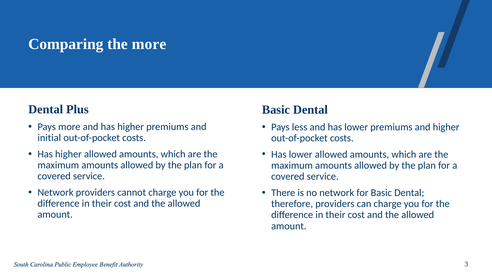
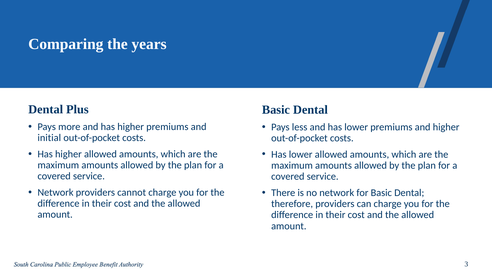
the more: more -> years
